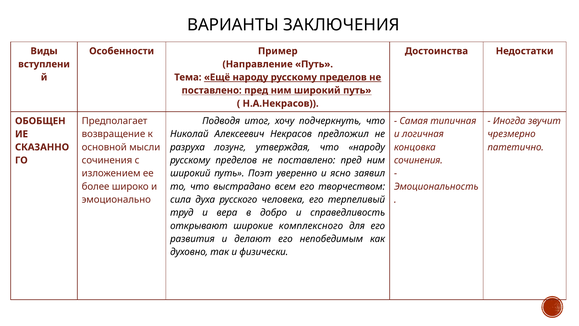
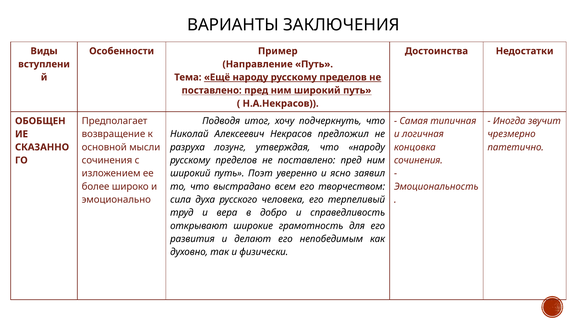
комплексного: комплексного -> грамотность
